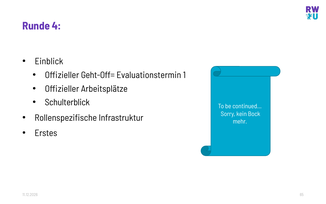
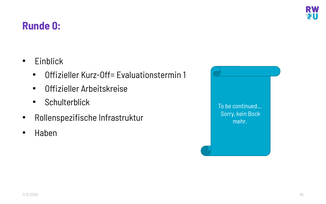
4: 4 -> 0
Geht-Off=: Geht-Off= -> Kurz-Off=
Arbeitsplätze: Arbeitsplätze -> Arbeitskreise
Erstes: Erstes -> Haben
